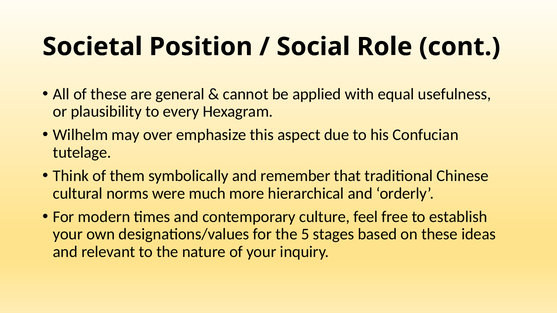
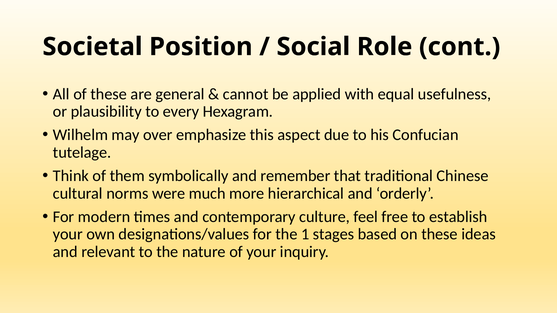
5: 5 -> 1
